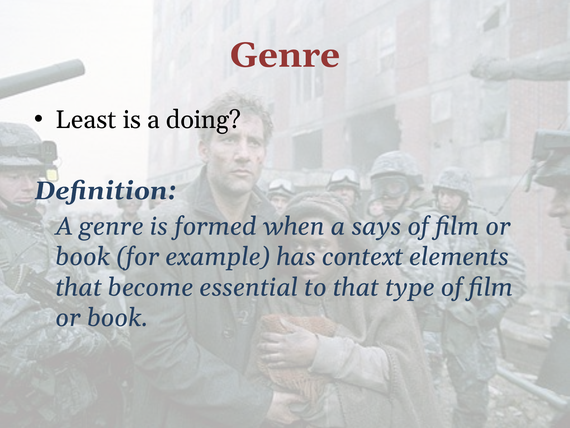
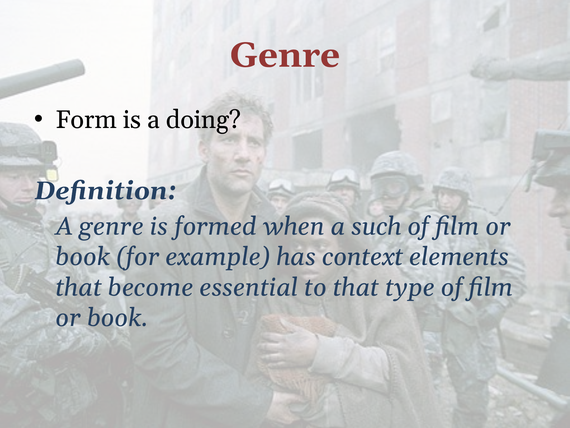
Least: Least -> Form
says: says -> such
